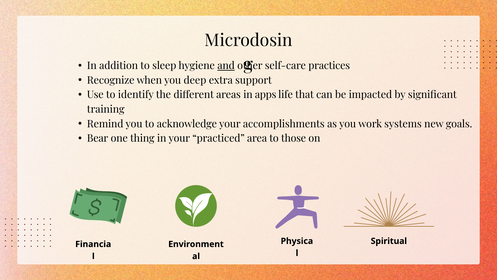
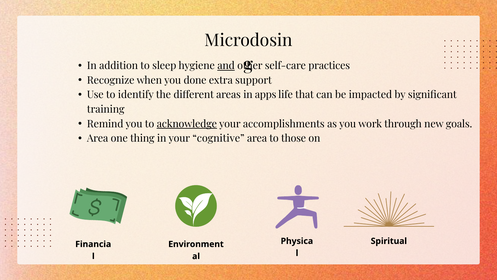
deep: deep -> done
acknowledge underline: none -> present
systems: systems -> through
Bear at (98, 138): Bear -> Area
practiced: practiced -> cognitive
